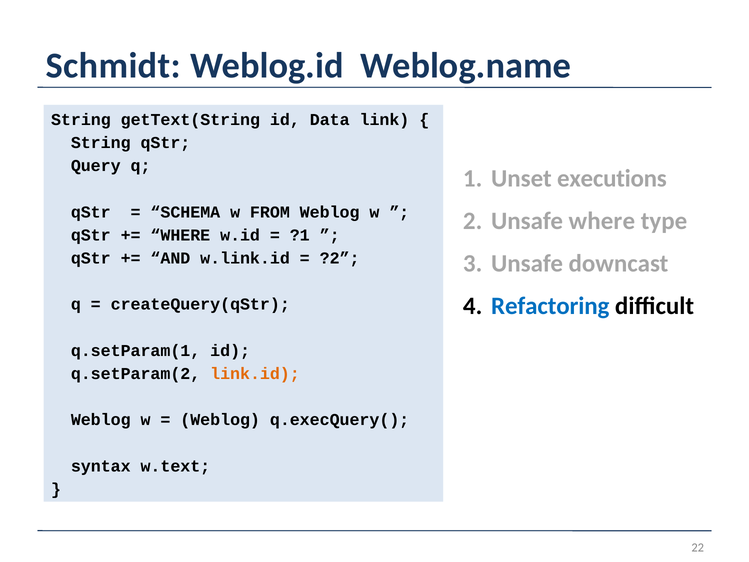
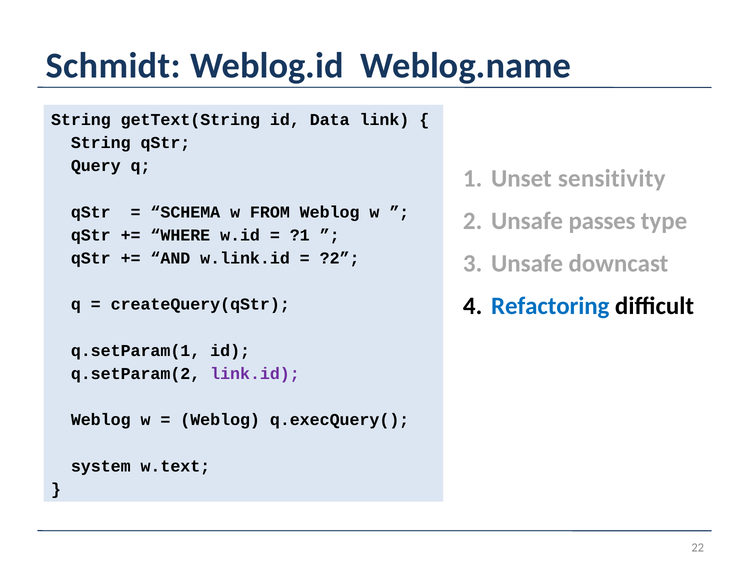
executions: executions -> sensitivity
Unsafe where: where -> passes
link.id colour: orange -> purple
syntax: syntax -> system
